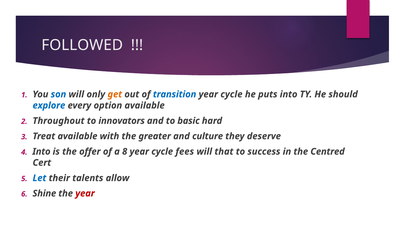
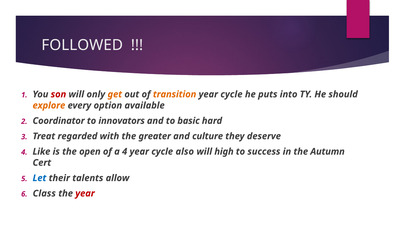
son colour: blue -> red
transition colour: blue -> orange
explore colour: blue -> orange
Throughout: Throughout -> Coordinator
Treat available: available -> regarded
Into at (41, 151): Into -> Like
offer: offer -> open
a 8: 8 -> 4
fees: fees -> also
that: that -> high
Centred: Centred -> Autumn
Shine: Shine -> Class
